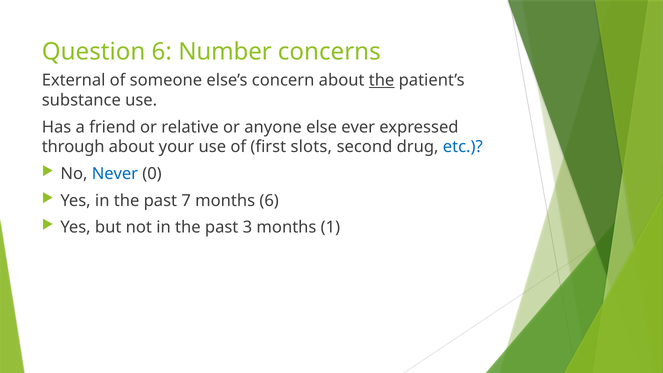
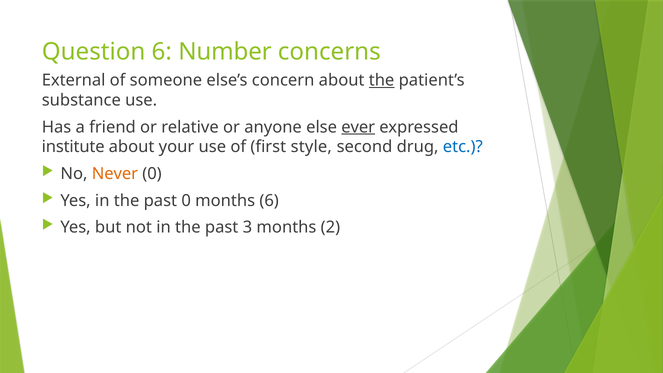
ever underline: none -> present
through: through -> institute
slots: slots -> style
Never colour: blue -> orange
past 7: 7 -> 0
1: 1 -> 2
